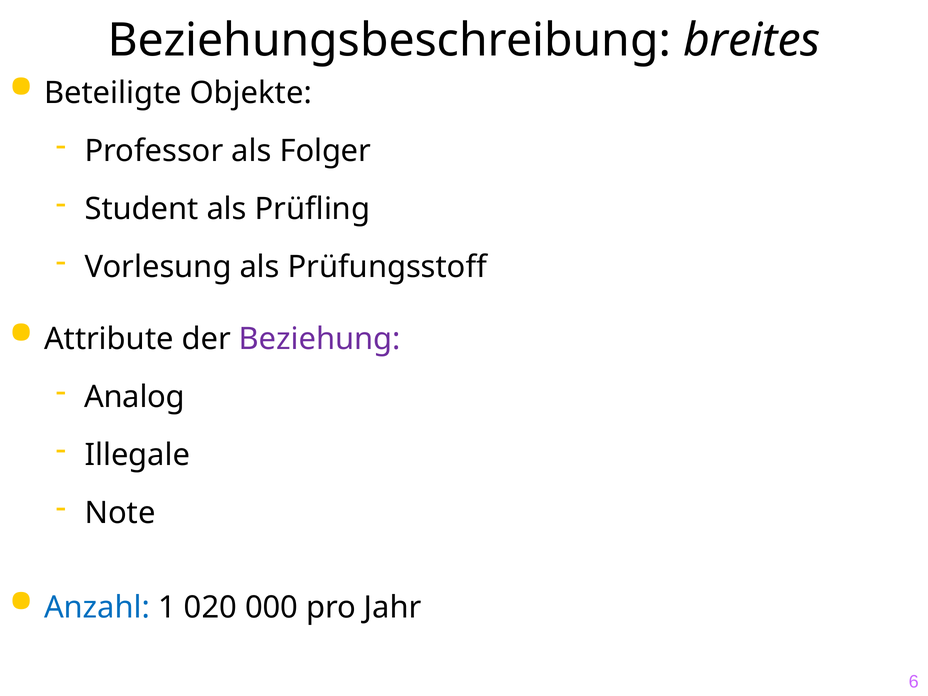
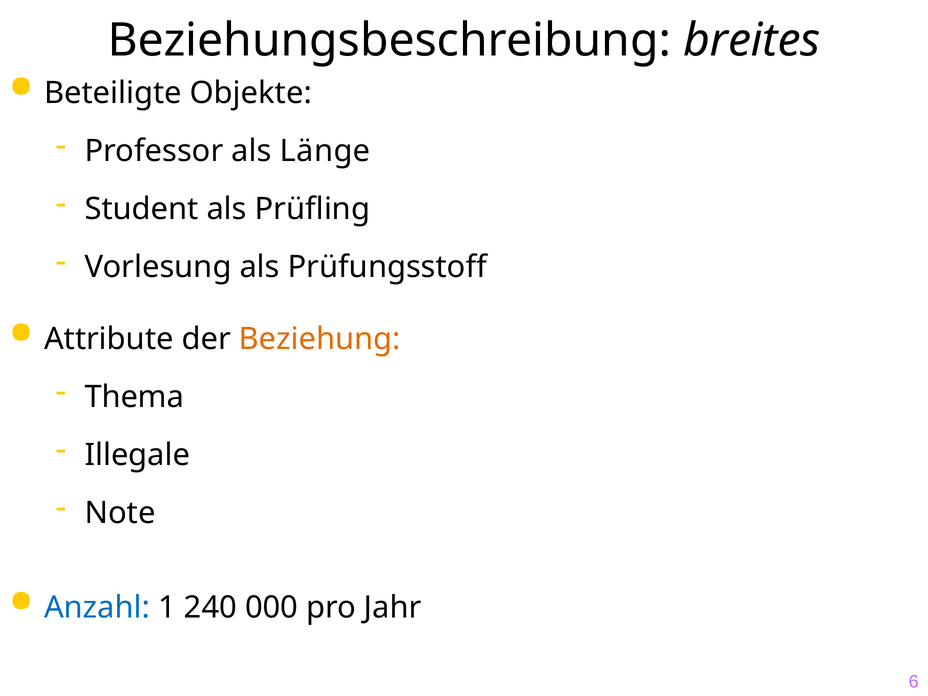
Folger: Folger -> Länge
Beziehung colour: purple -> orange
Analog: Analog -> Thema
020: 020 -> 240
